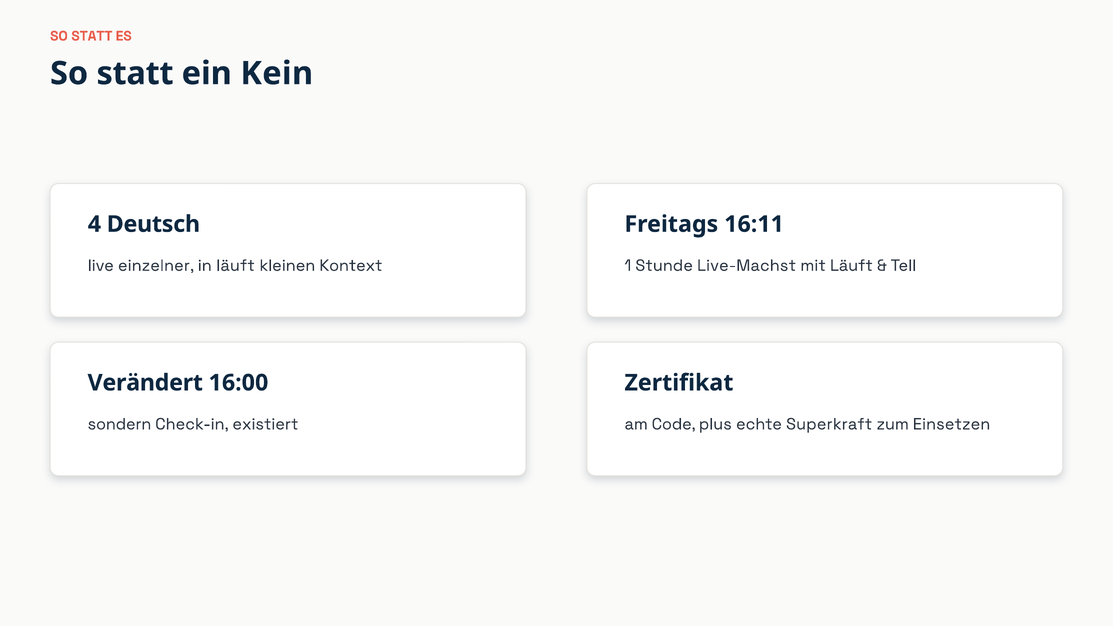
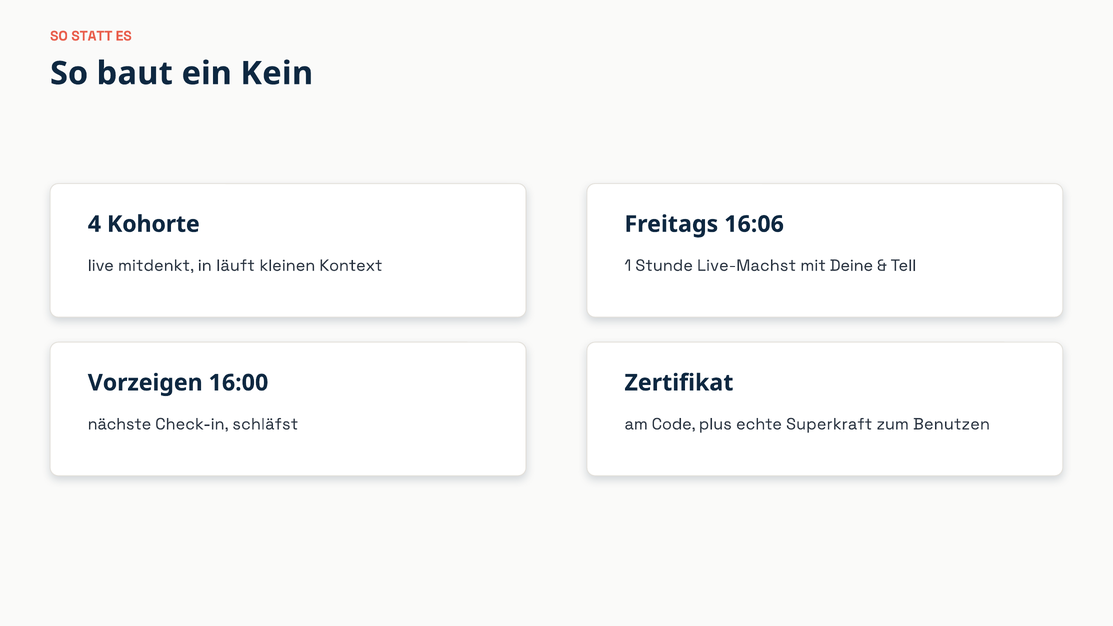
statt at (135, 73): statt -> baut
Deutsch: Deutsch -> Kohorte
16:11: 16:11 -> 16:06
einzelner: einzelner -> mitdenkt
mit Läuft: Läuft -> Deine
Verändert: Verändert -> Vorzeigen
sondern: sondern -> nächste
existiert: existiert -> schläfst
Einsetzen: Einsetzen -> Benutzen
